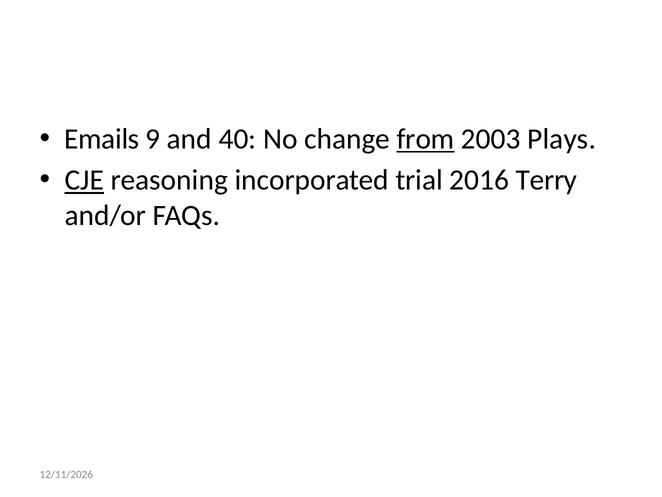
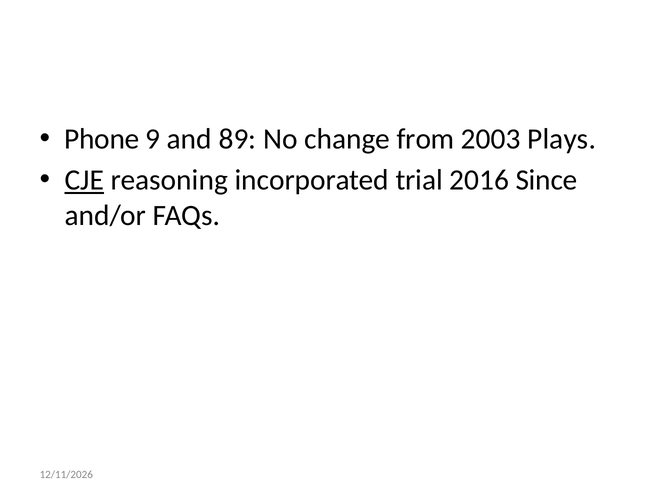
Emails: Emails -> Phone
40: 40 -> 89
from underline: present -> none
Terry: Terry -> Since
